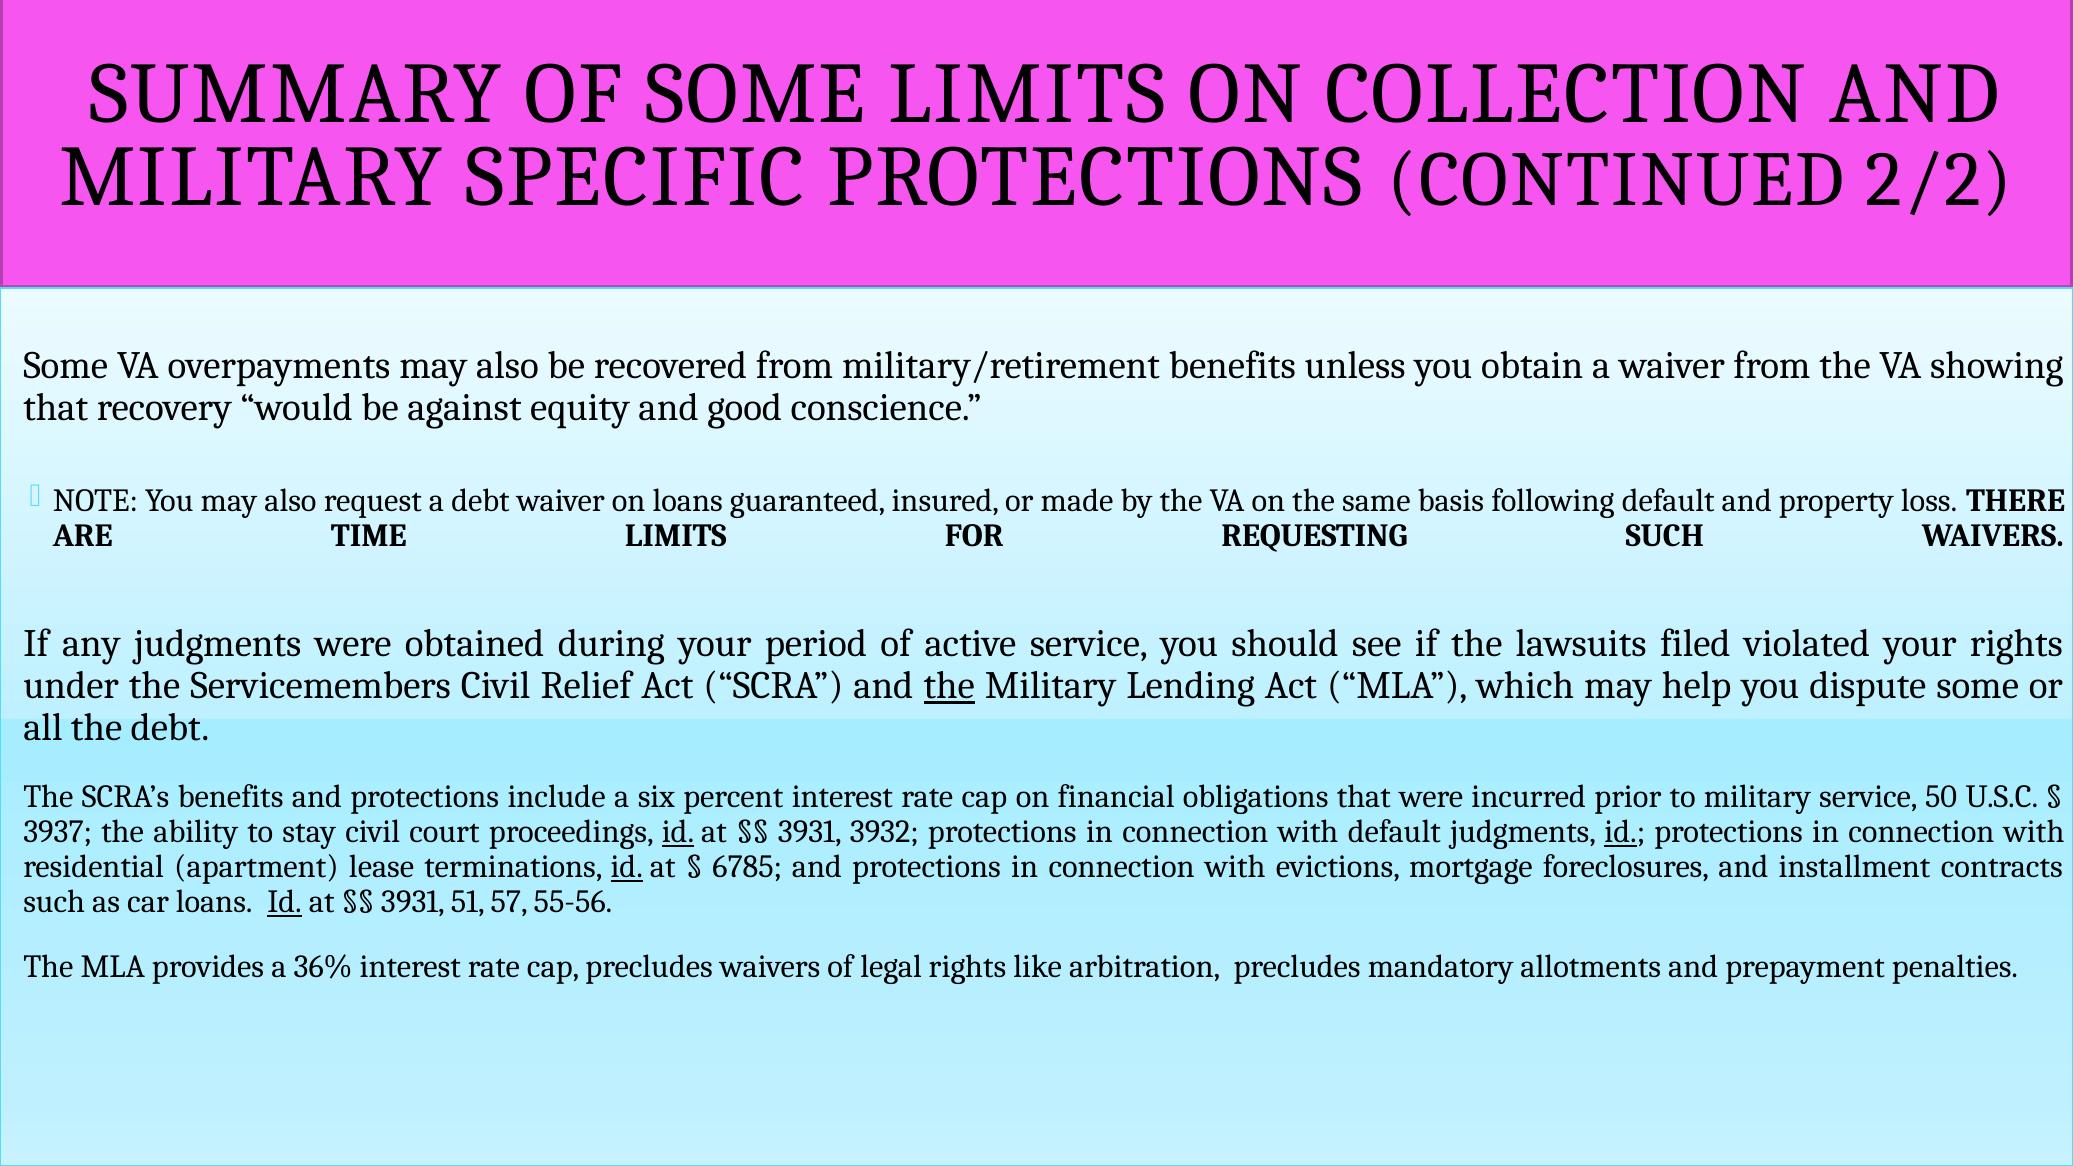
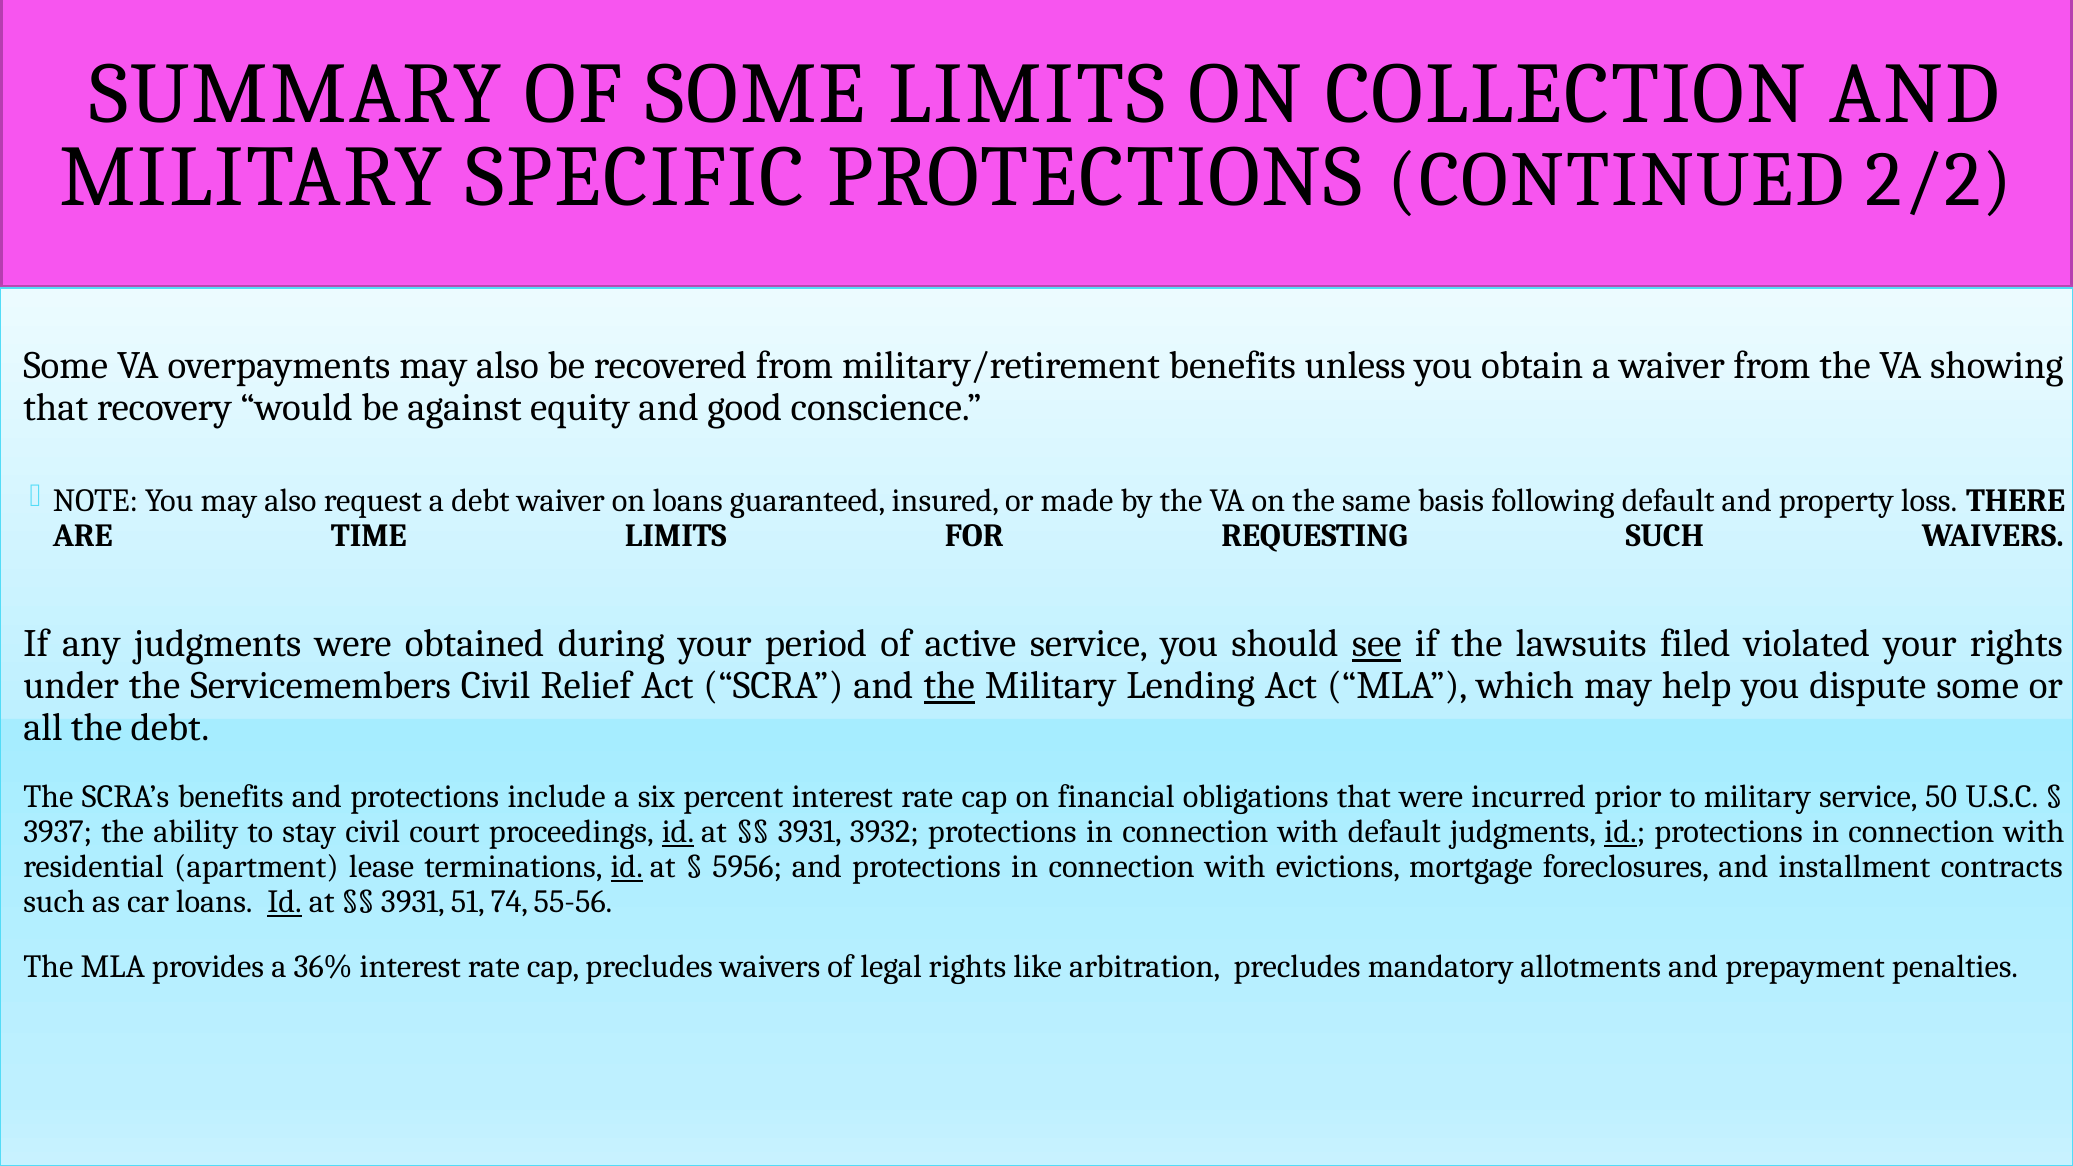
see underline: none -> present
6785: 6785 -> 5956
57: 57 -> 74
